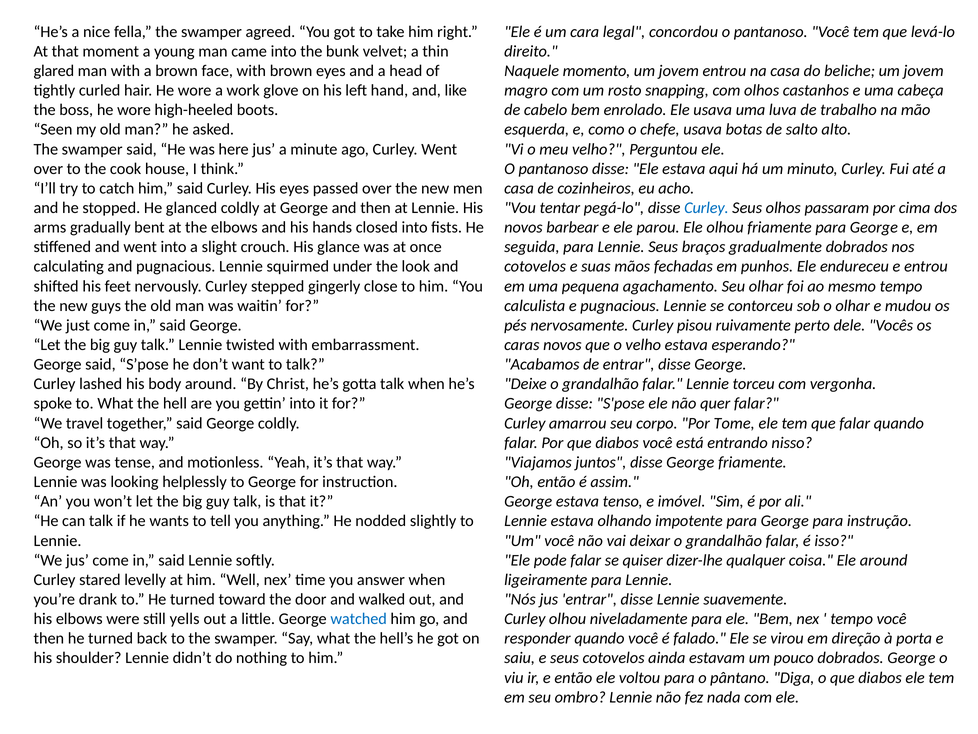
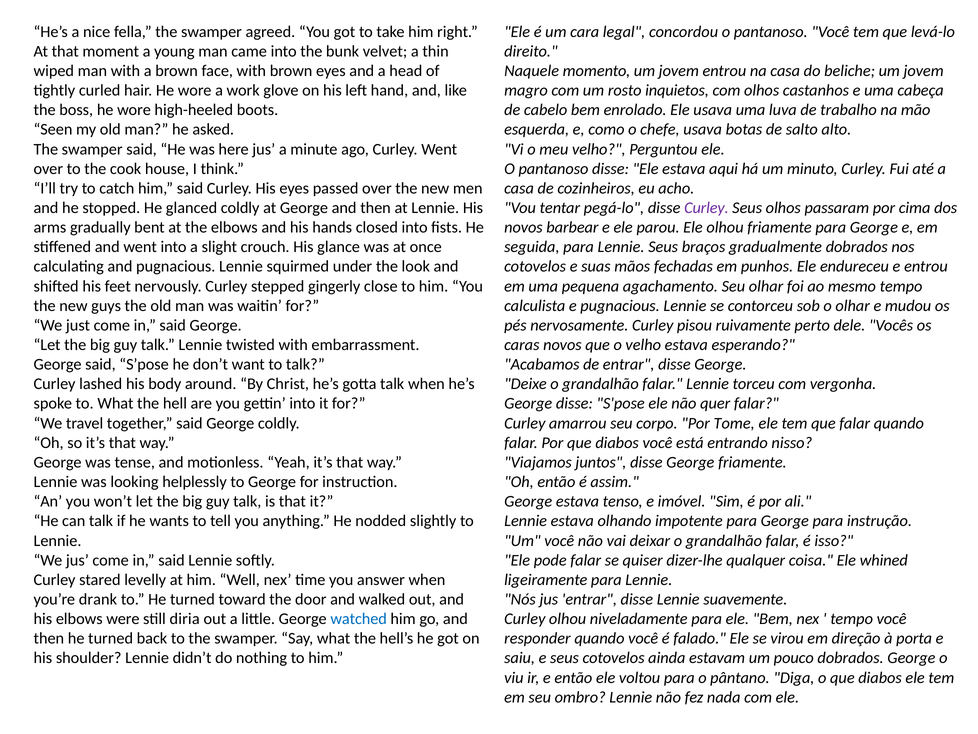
glared: glared -> wiped
snapping: snapping -> inquietos
Curley at (706, 208) colour: blue -> purple
Ele around: around -> whined
yells: yells -> diria
